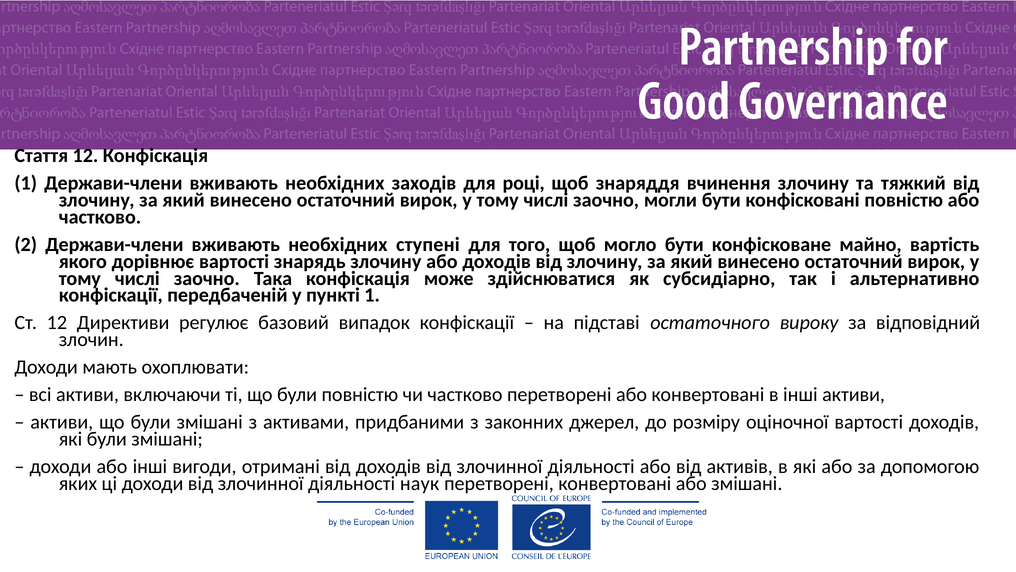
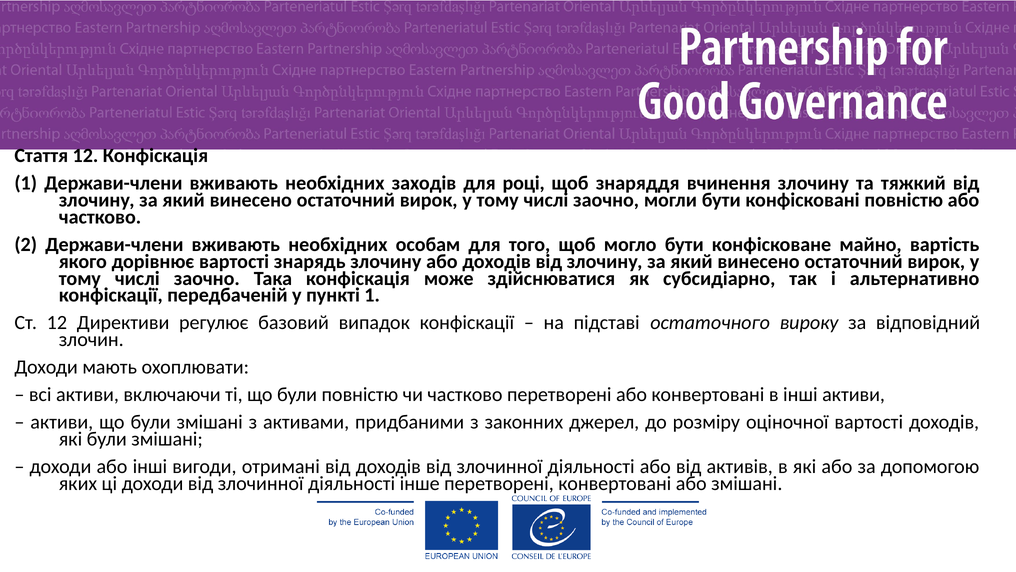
ступені: ступені -> особам
наук: наук -> інше
